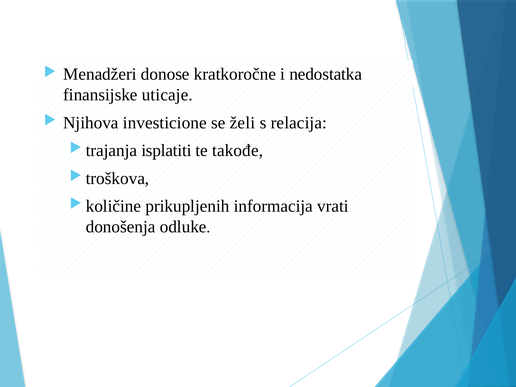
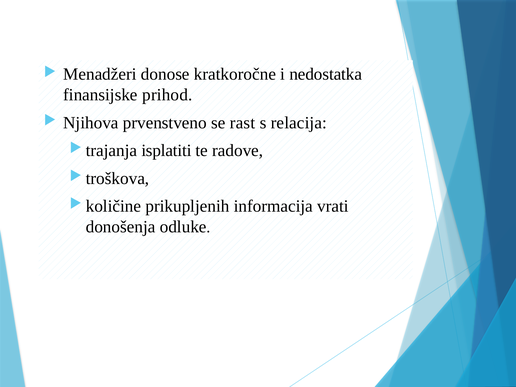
uticaje: uticaje -> prihod
investicione: investicione -> prvenstveno
želi: želi -> rast
takođe: takođe -> radove
